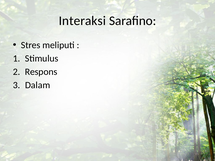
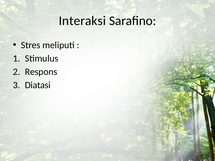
Dalam: Dalam -> Diatasi
